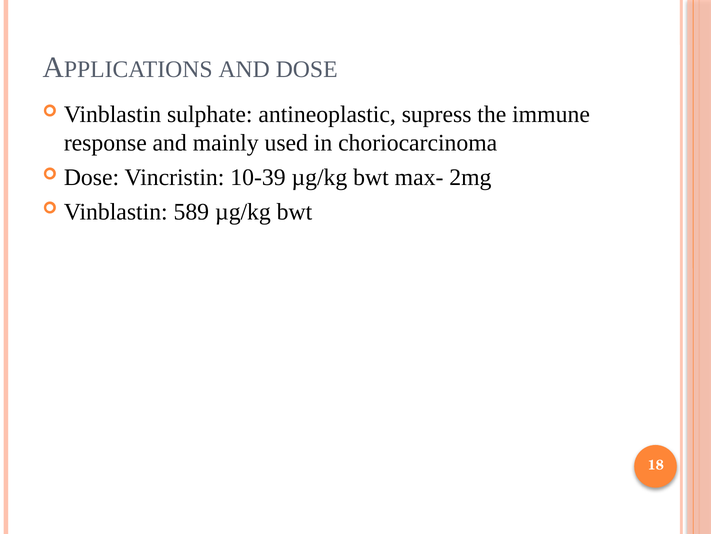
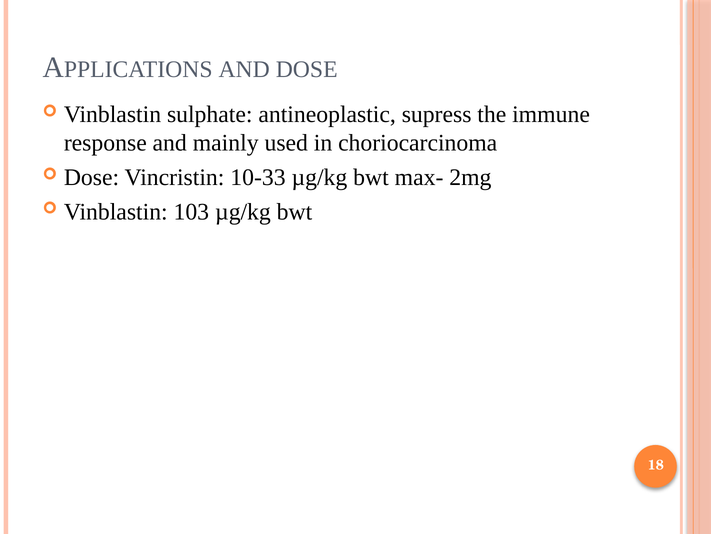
10-39: 10-39 -> 10-33
589: 589 -> 103
